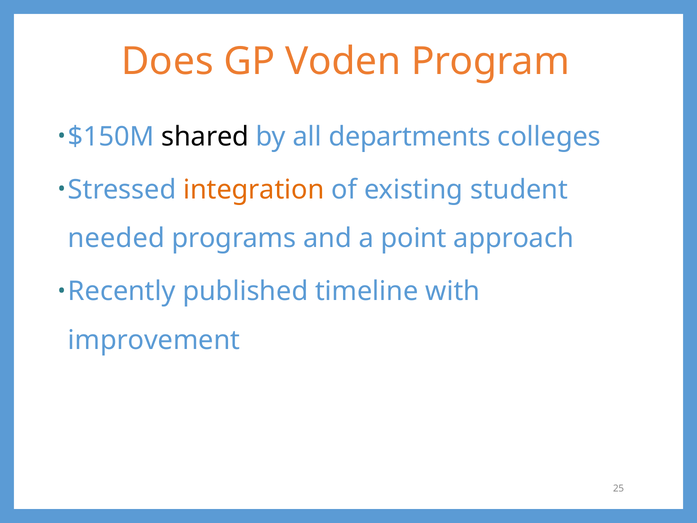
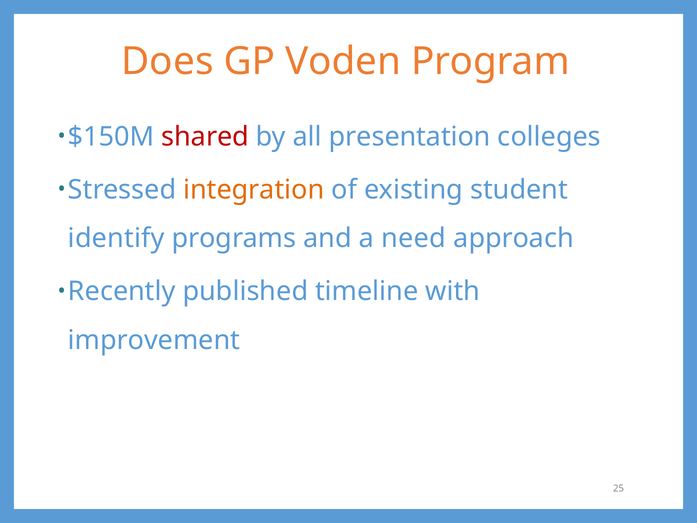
shared colour: black -> red
departments: departments -> presentation
needed: needed -> identify
point: point -> need
